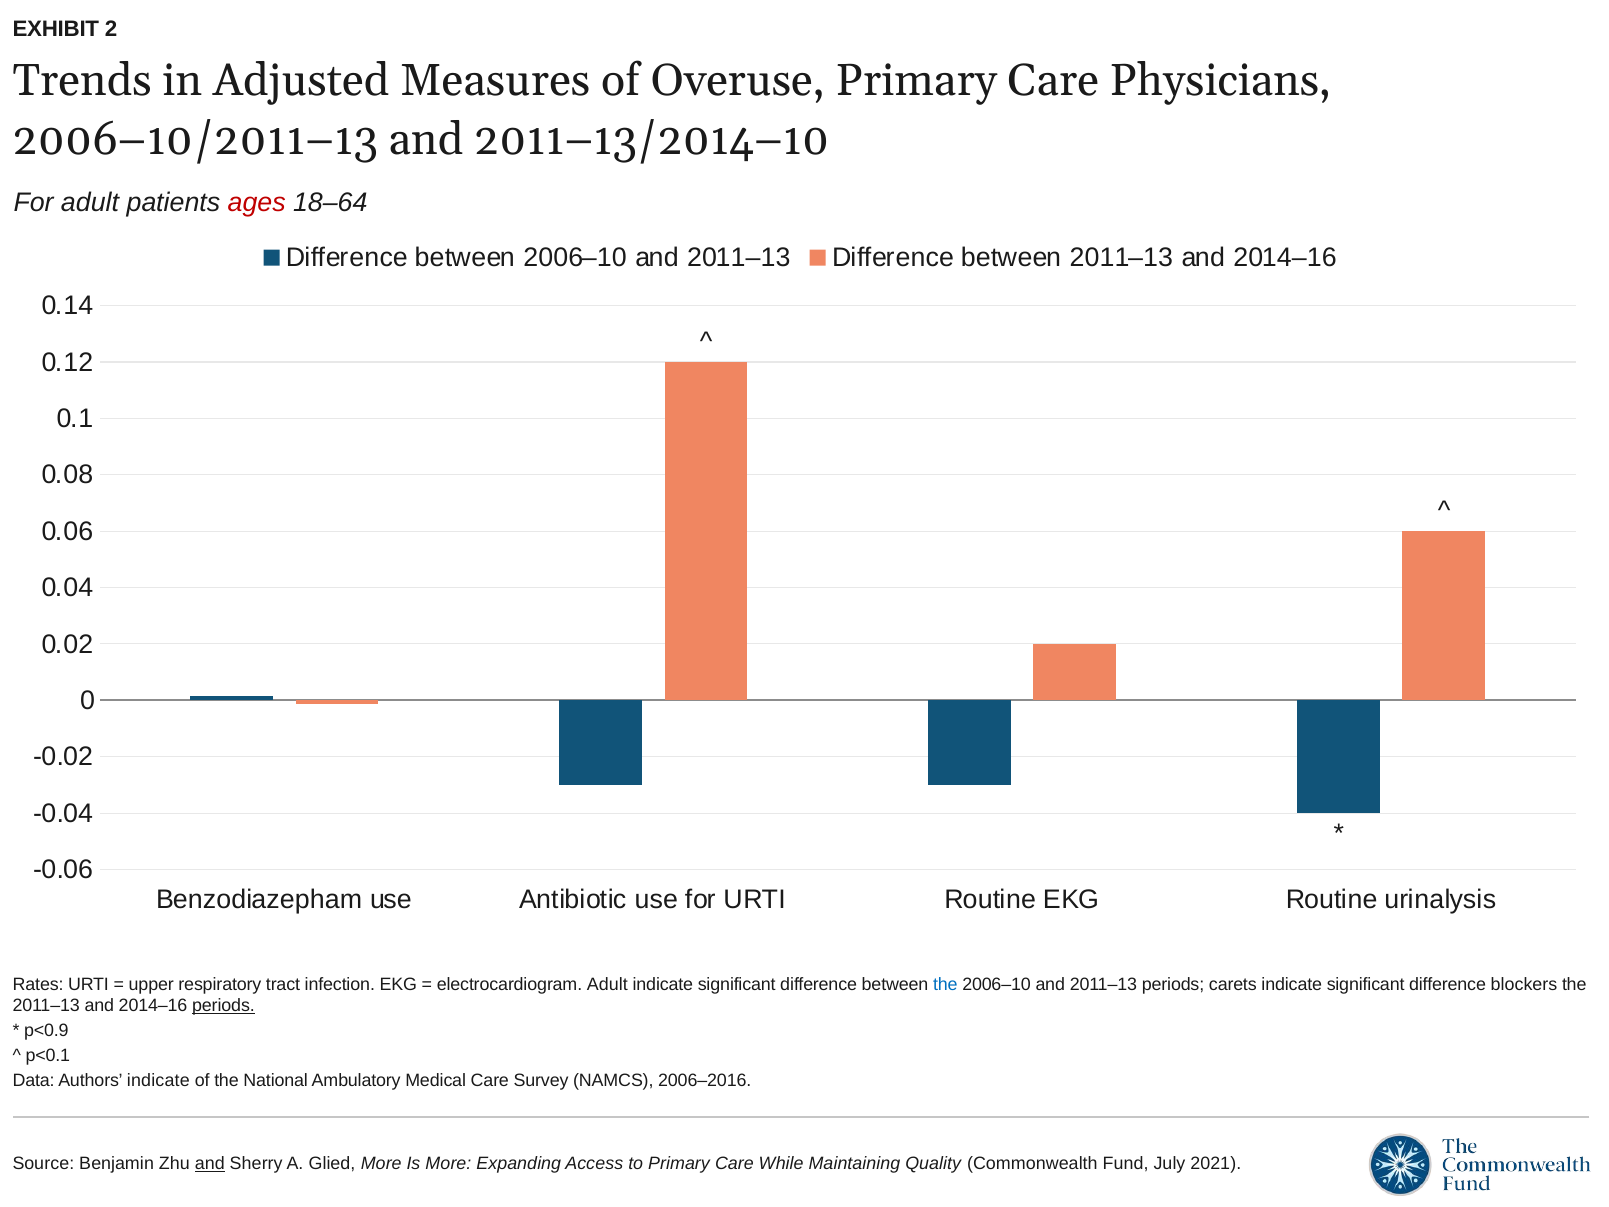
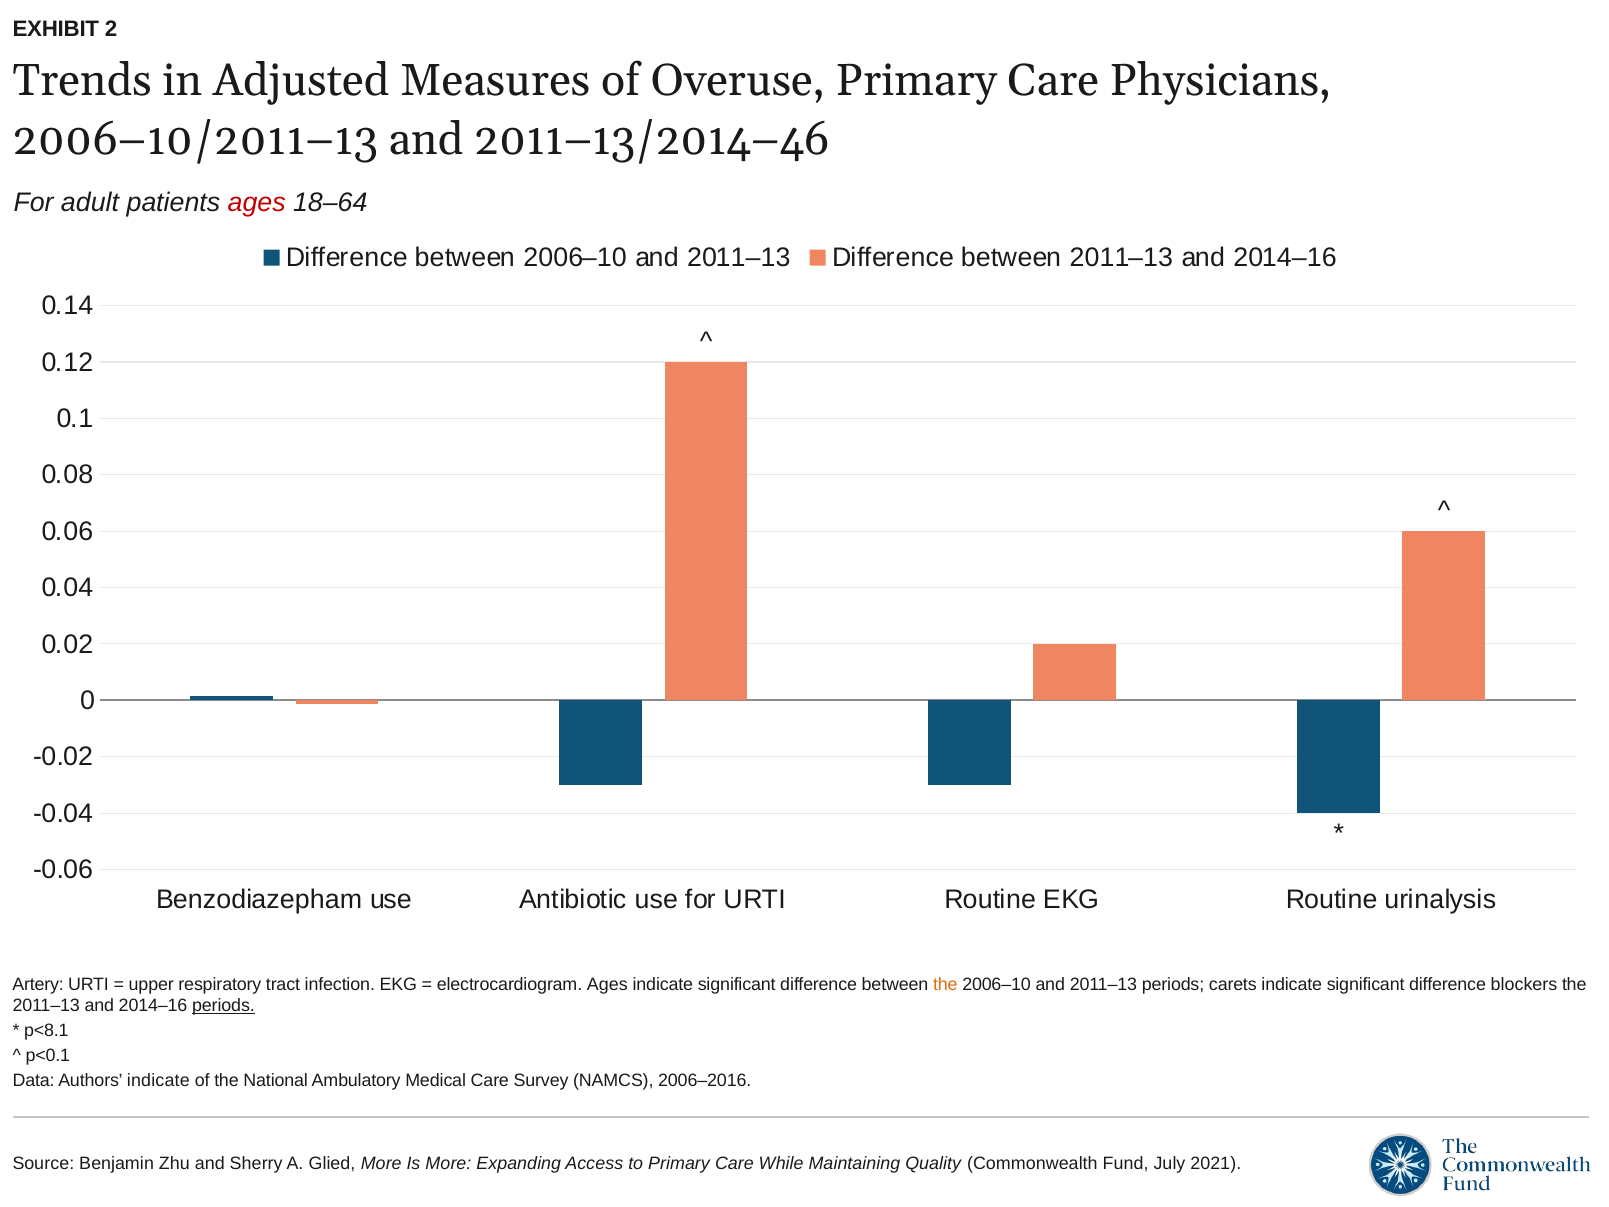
2011–13/2014–10: 2011–13/2014–10 -> 2011–13/2014–46
Rates: Rates -> Artery
electrocardiogram Adult: Adult -> Ages
the at (945, 984) colour: blue -> orange
p<0.9: p<0.9 -> p<8.1
and at (210, 1163) underline: present -> none
